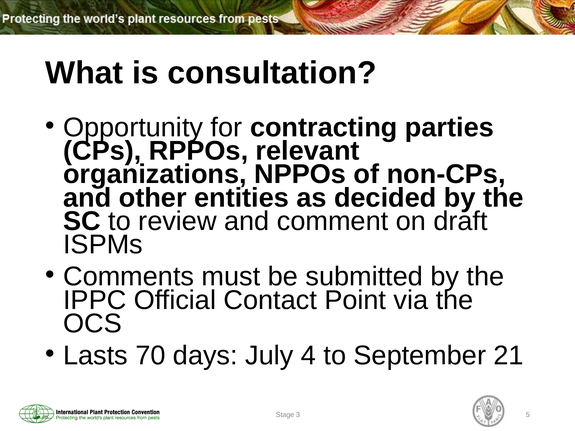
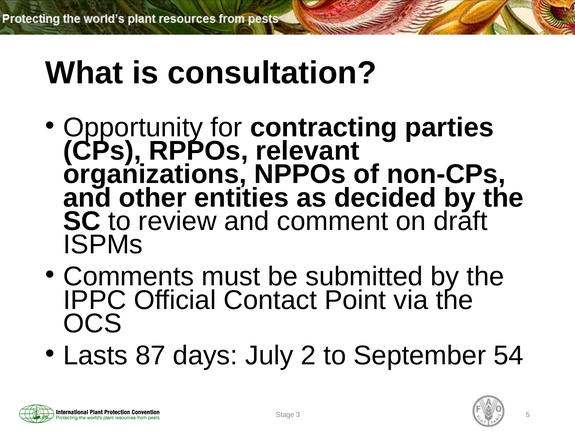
70: 70 -> 87
4: 4 -> 2
21: 21 -> 54
